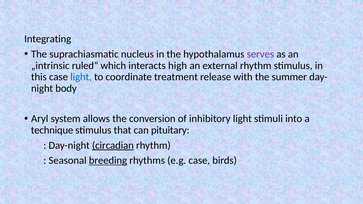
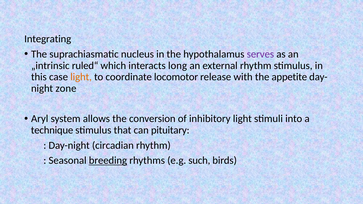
high: high -> long
light at (81, 77) colour: blue -> orange
treatment: treatment -> locomotor
summer: summer -> appetite
body: body -> zone
circadian underline: present -> none
e.g case: case -> such
